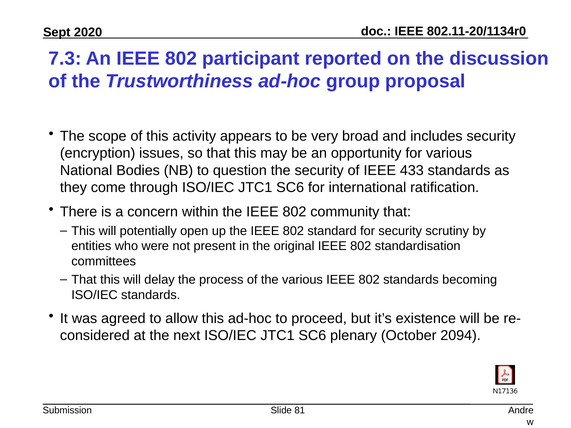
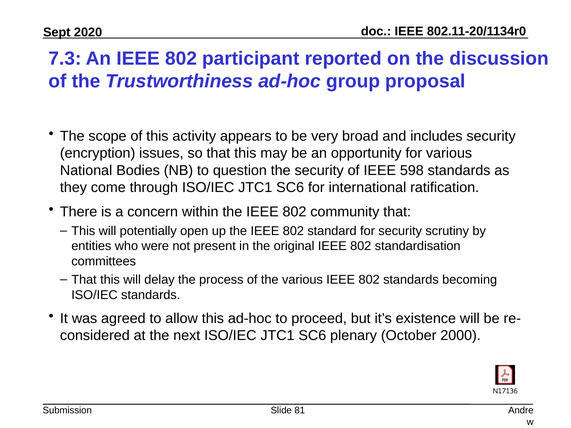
433: 433 -> 598
2094: 2094 -> 2000
